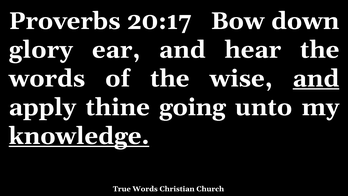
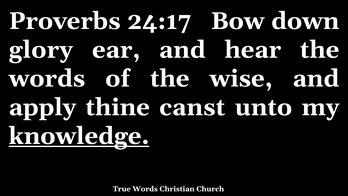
20:17: 20:17 -> 24:17
and at (316, 78) underline: present -> none
going: going -> canst
